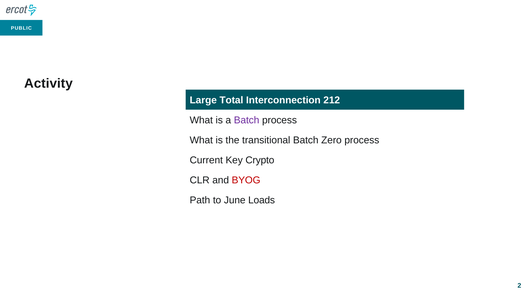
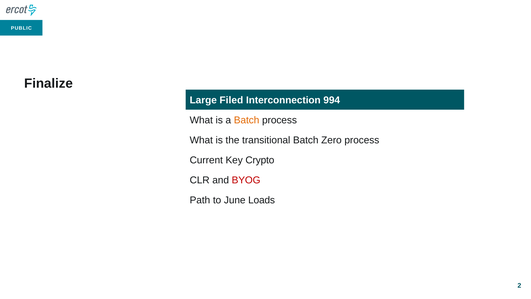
Activity: Activity -> Finalize
Total: Total -> Filed
212: 212 -> 994
Batch at (247, 120) colour: purple -> orange
